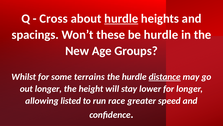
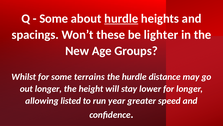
Cross at (54, 19): Cross -> Some
be hurdle: hurdle -> lighter
distance underline: present -> none
race: race -> year
